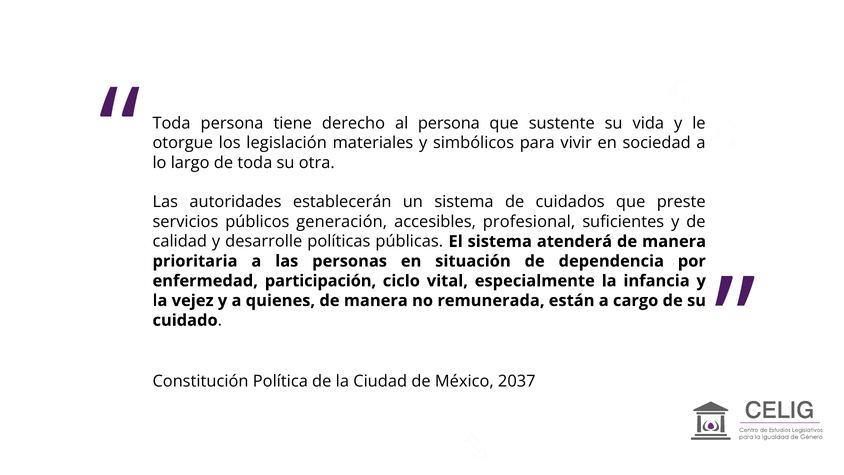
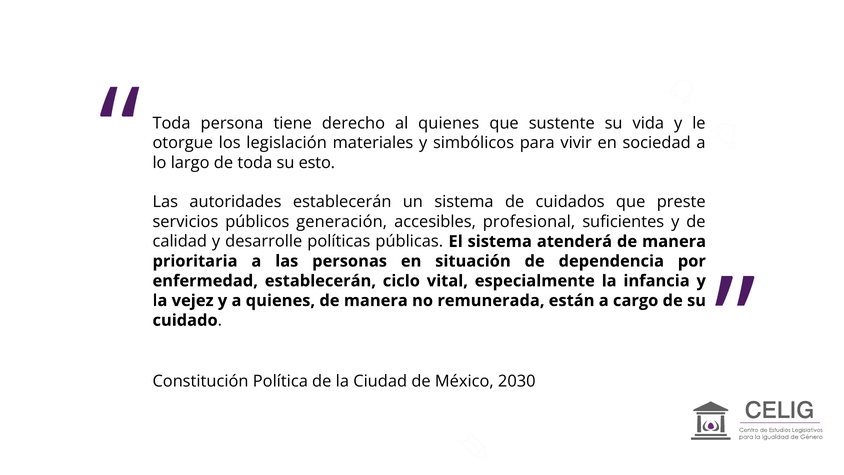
al persona: persona -> quienes
otra: otra -> esto
enfermedad participación: participación -> establecerán
2037: 2037 -> 2030
